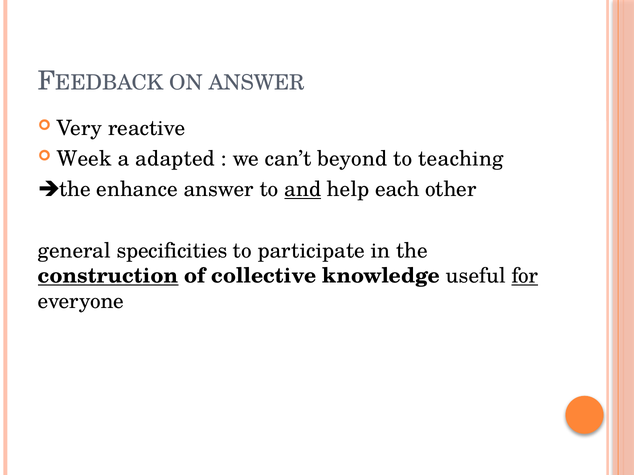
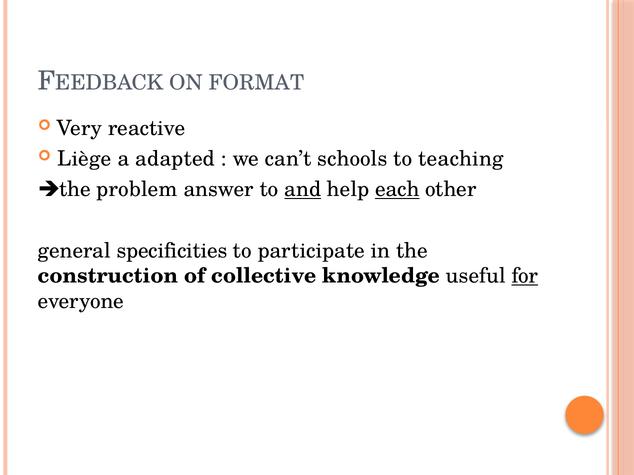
ON ANSWER: ANSWER -> FORMAT
Week: Week -> Liège
beyond: beyond -> schools
enhance: enhance -> problem
each underline: none -> present
construction underline: present -> none
